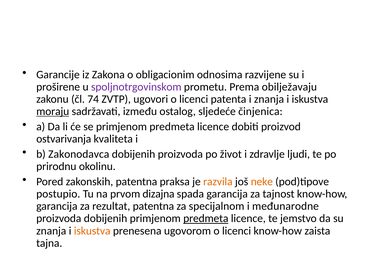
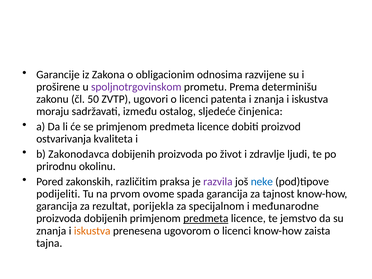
obilježavaju: obilježavaju -> determinišu
74: 74 -> 50
moraju underline: present -> none
zakonskih patentna: patentna -> različitim
razvila colour: orange -> purple
neke colour: orange -> blue
postupio: postupio -> podijeliti
dizajna: dizajna -> ovome
rezultat patentna: patentna -> porijekla
